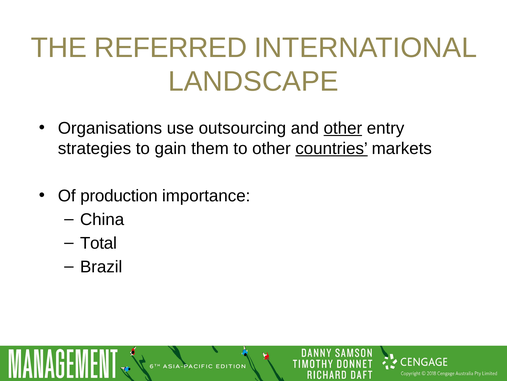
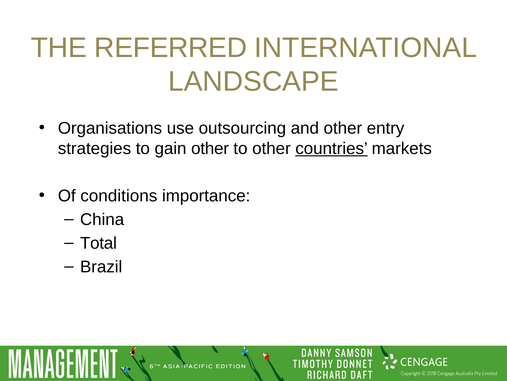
other at (343, 128) underline: present -> none
gain them: them -> other
production: production -> conditions
